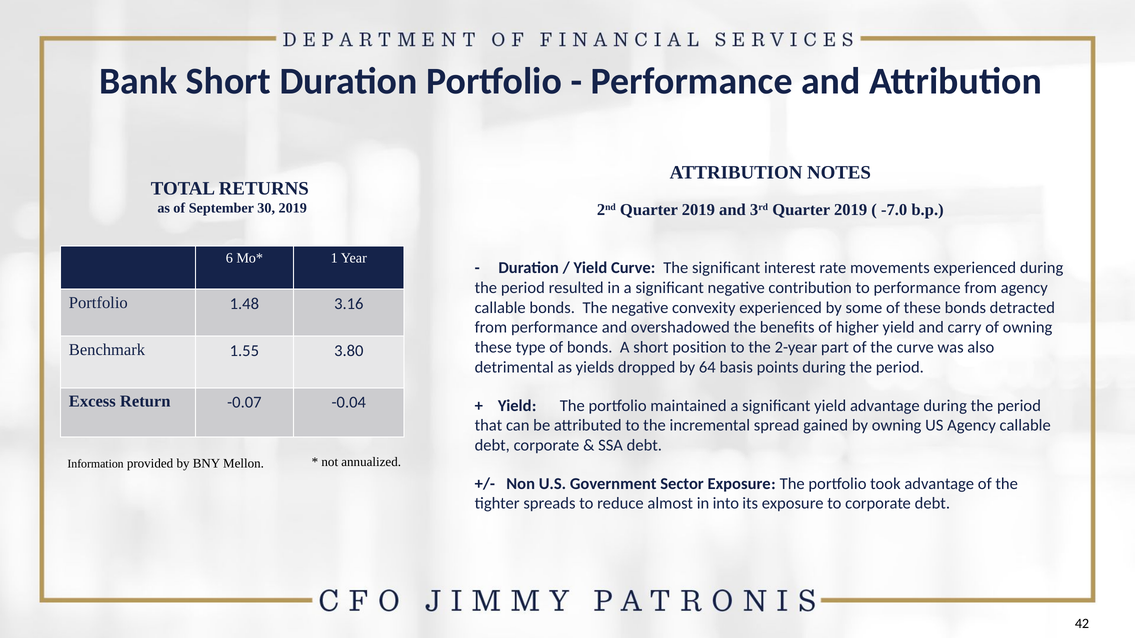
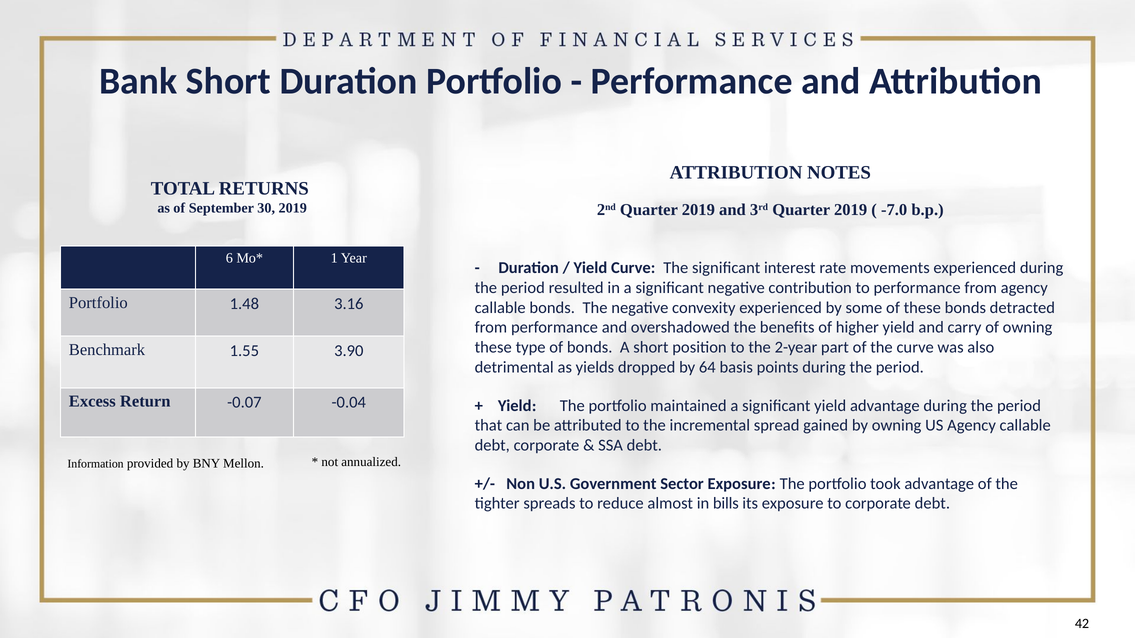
3.80: 3.80 -> 3.90
into: into -> bills
